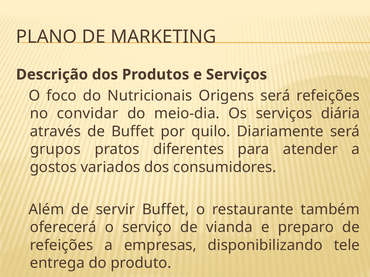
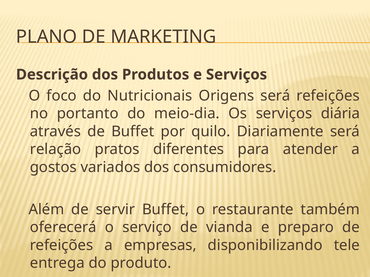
convidar: convidar -> portanto
grupos: grupos -> relação
